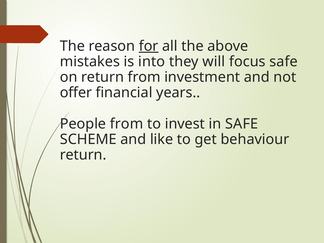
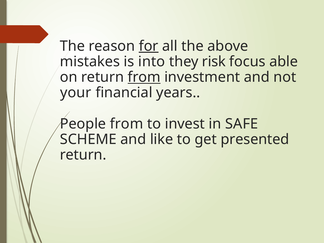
will: will -> risk
focus safe: safe -> able
from at (144, 77) underline: none -> present
offer: offer -> your
behaviour: behaviour -> presented
